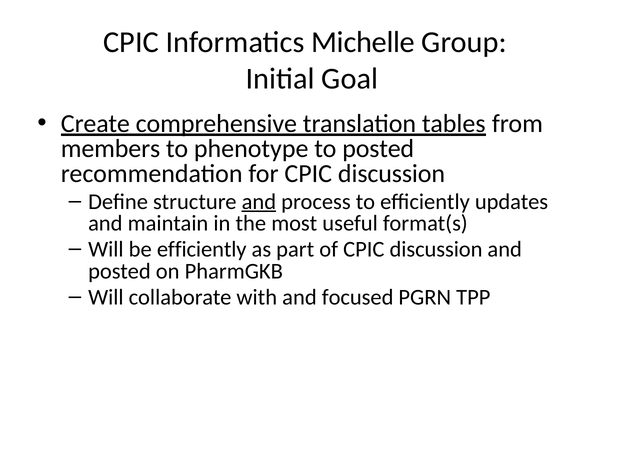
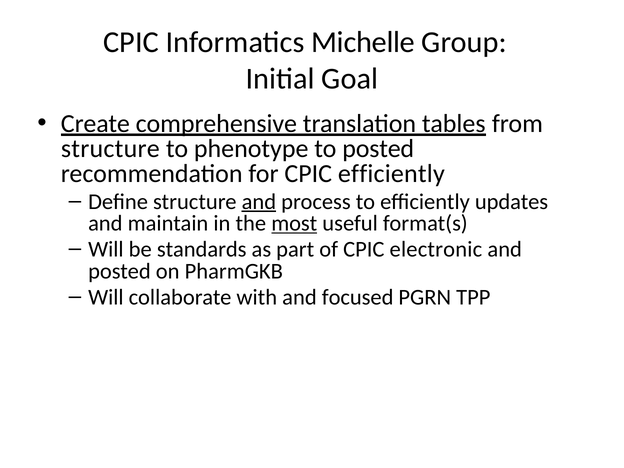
members at (111, 149): members -> structure
for CPIC discussion: discussion -> efficiently
most underline: none -> present
be efficiently: efficiently -> standards
of CPIC discussion: discussion -> electronic
